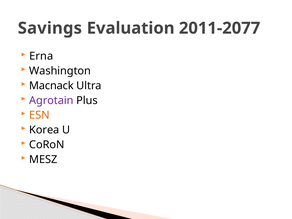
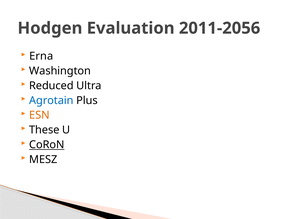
Savings: Savings -> Hodgen
2011-2077: 2011-2077 -> 2011-2056
Macnack: Macnack -> Reduced
Agrotain colour: purple -> blue
Korea: Korea -> These
CoRoN underline: none -> present
